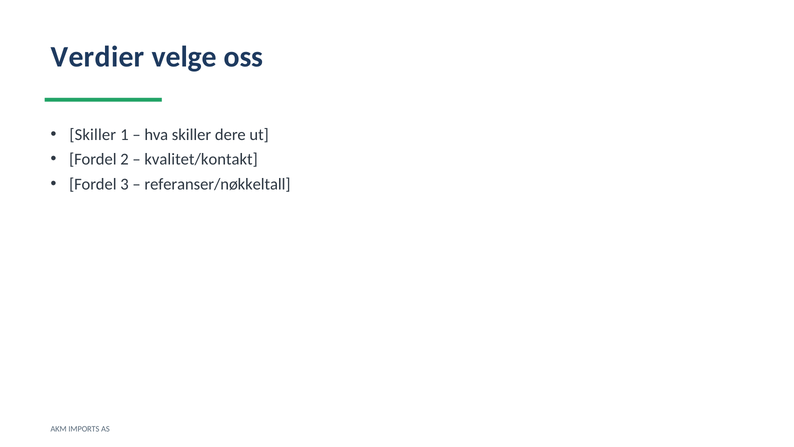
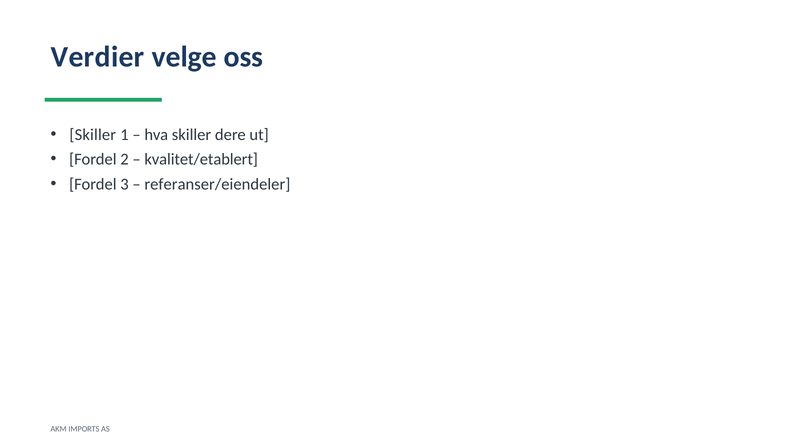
kvalitet/kontakt: kvalitet/kontakt -> kvalitet/etablert
referanser/nøkkeltall: referanser/nøkkeltall -> referanser/eiendeler
